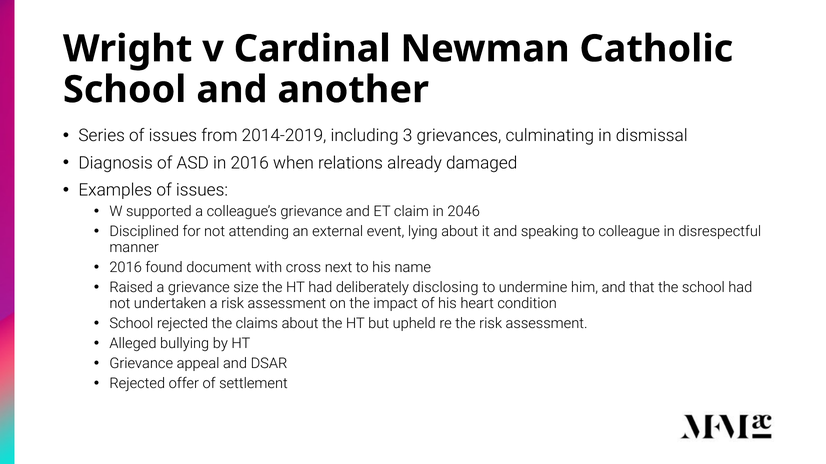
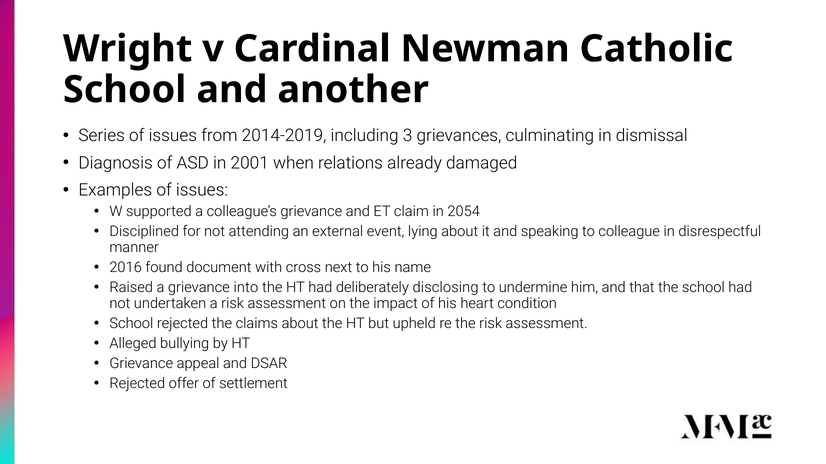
in 2016: 2016 -> 2001
2046: 2046 -> 2054
size: size -> into
